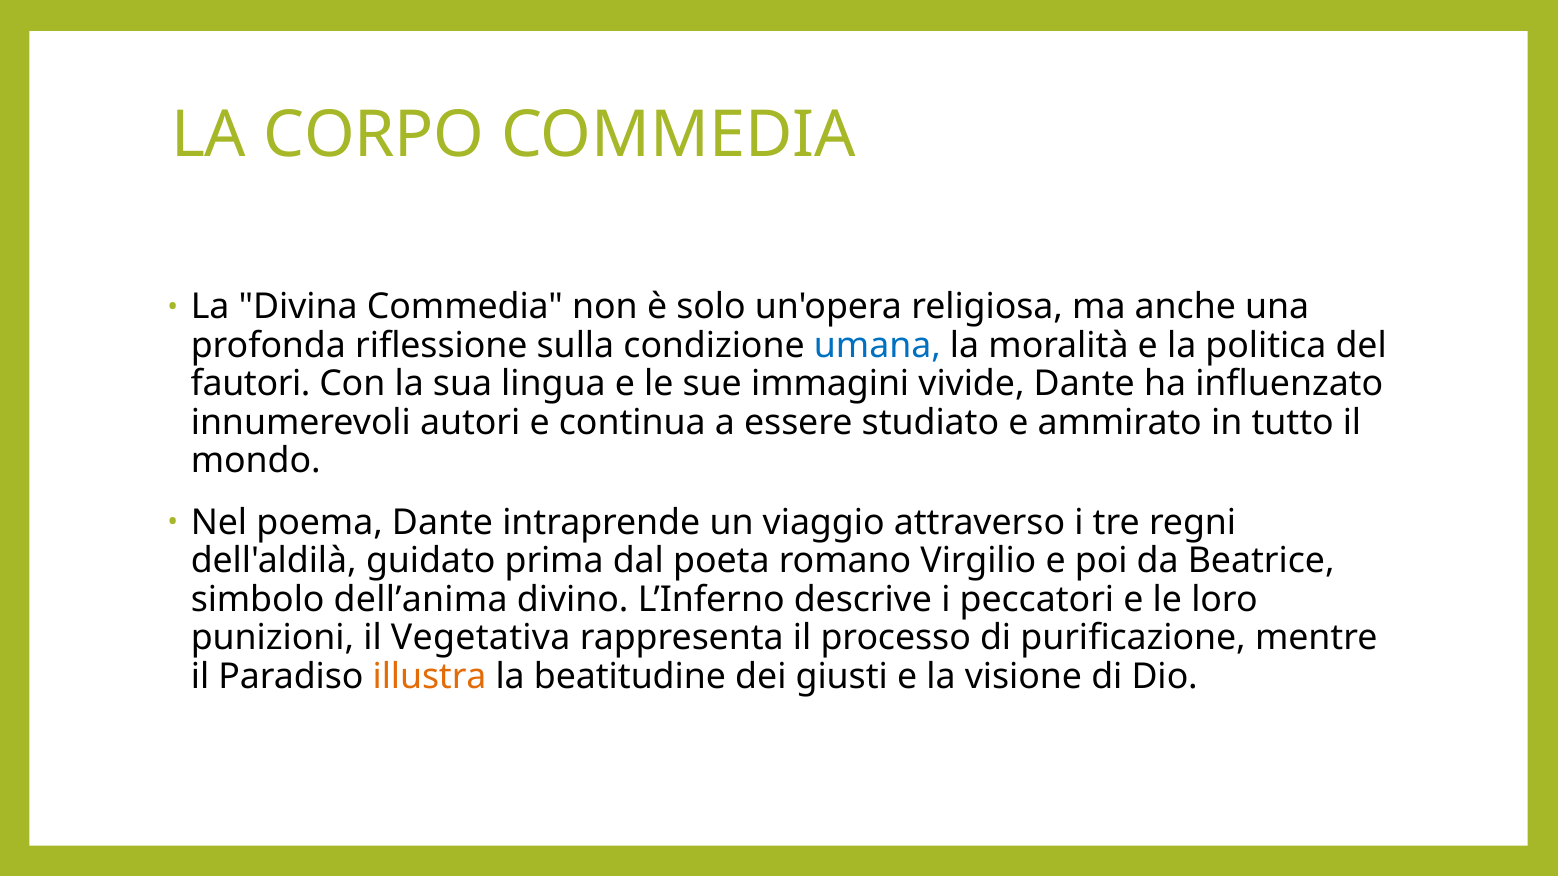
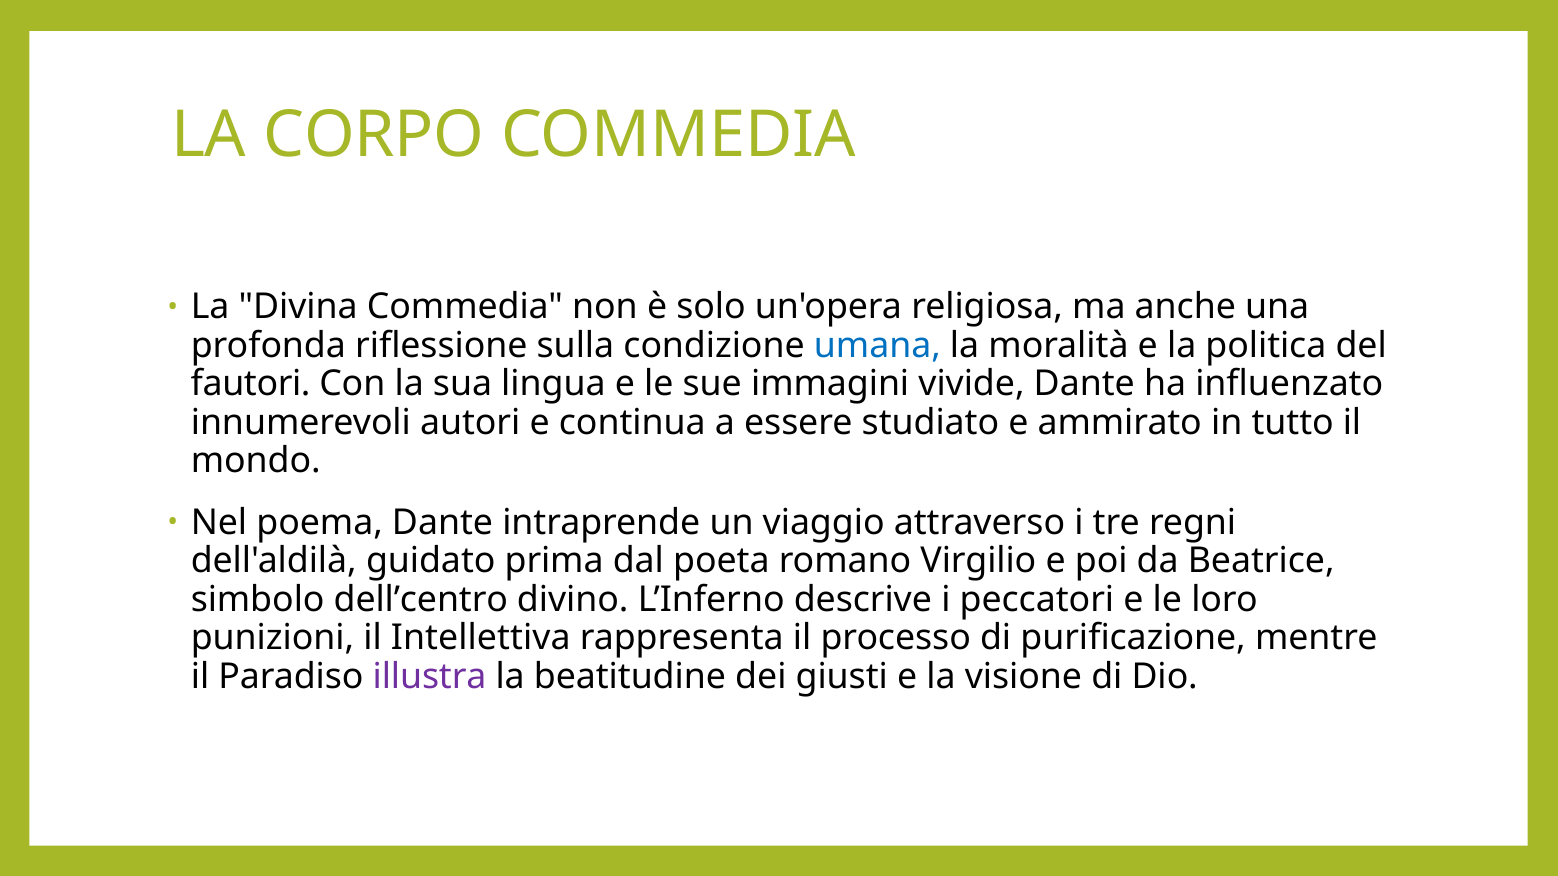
dell’anima: dell’anima -> dell’centro
Vegetativa: Vegetativa -> Intellettiva
illustra colour: orange -> purple
